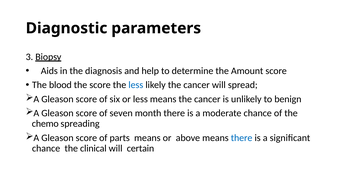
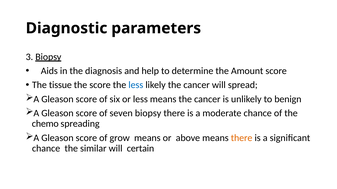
blood: blood -> tissue
seven month: month -> biopsy
parts: parts -> grow
there at (242, 138) colour: blue -> orange
clinical: clinical -> similar
